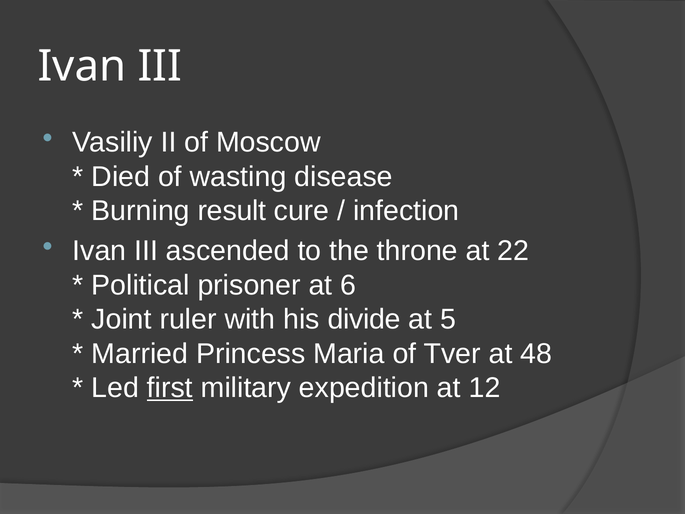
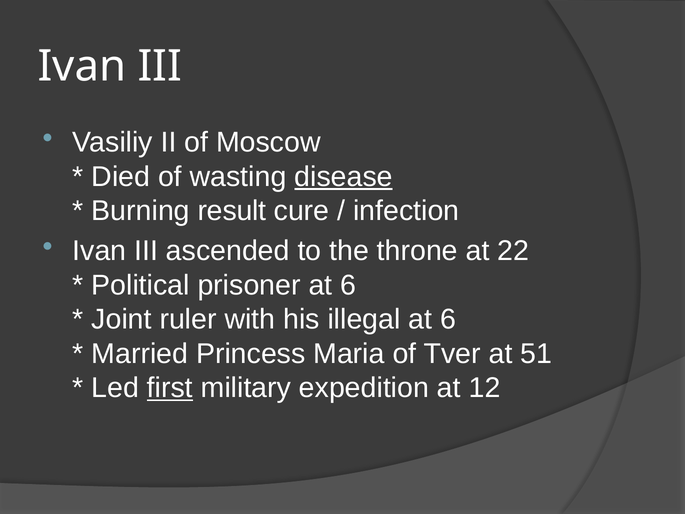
disease underline: none -> present
divide: divide -> illegal
5 at (448, 319): 5 -> 6
48: 48 -> 51
